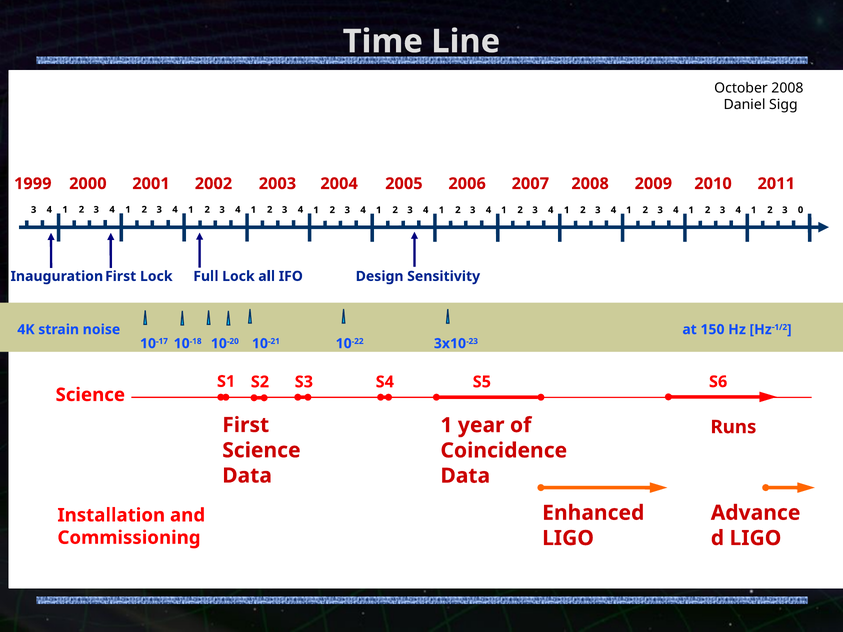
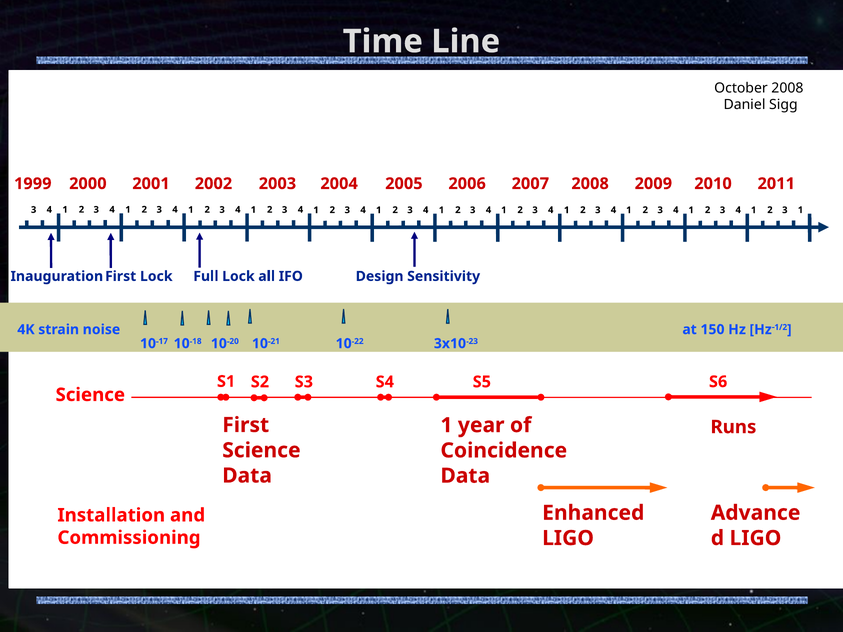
3 0: 0 -> 1
